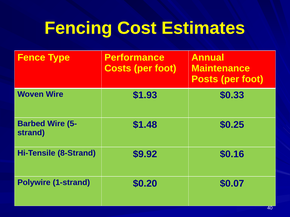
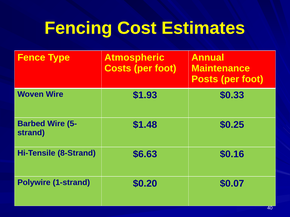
Performance: Performance -> Atmospheric
$9.92: $9.92 -> $6.63
